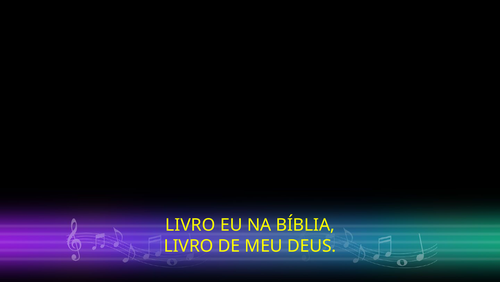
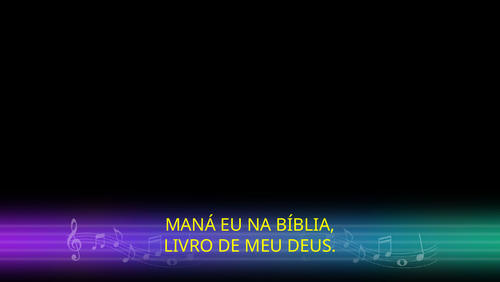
LIVRO at (190, 225): LIVRO -> MANÁ
